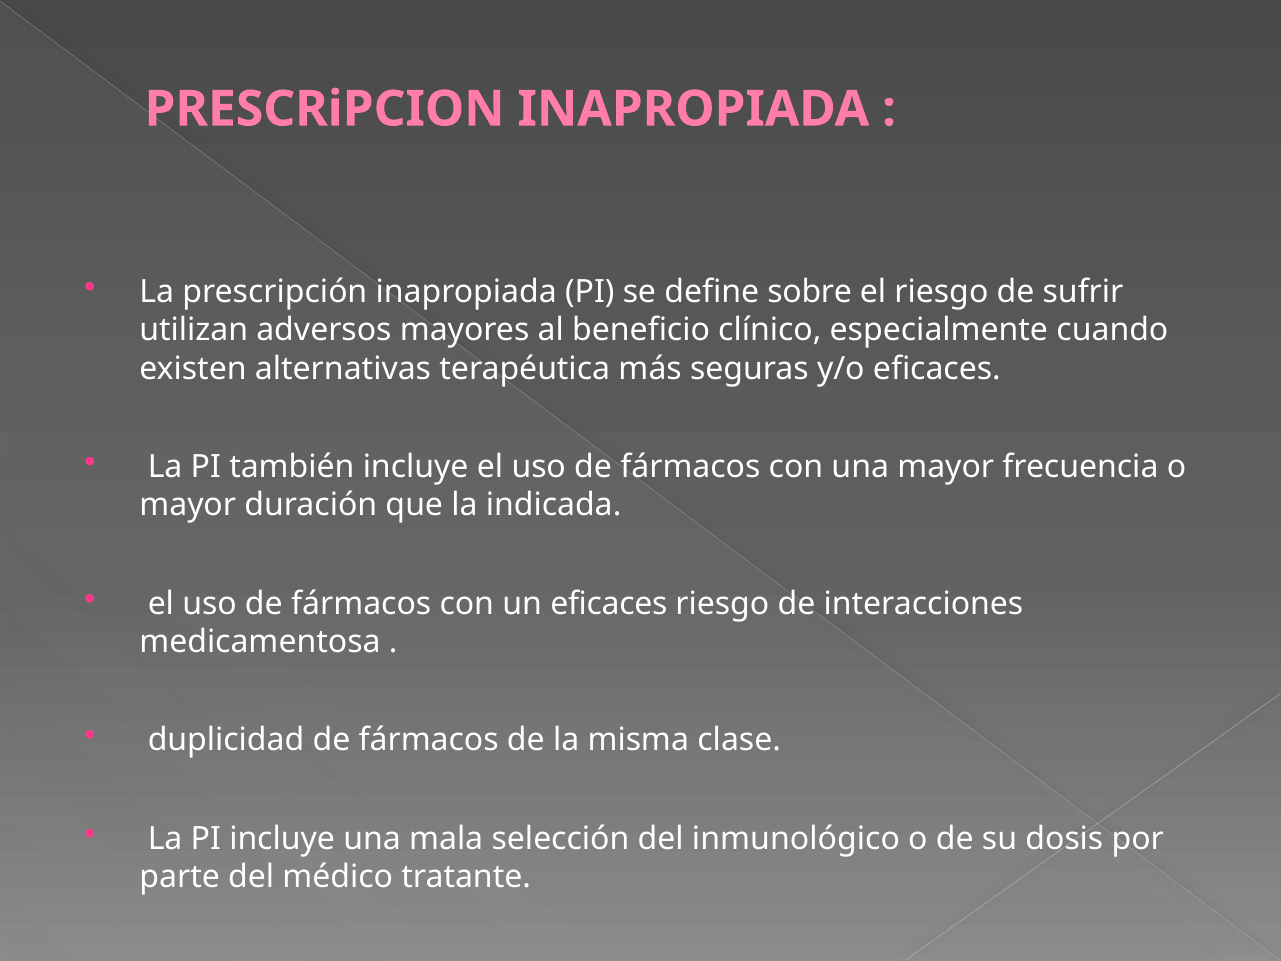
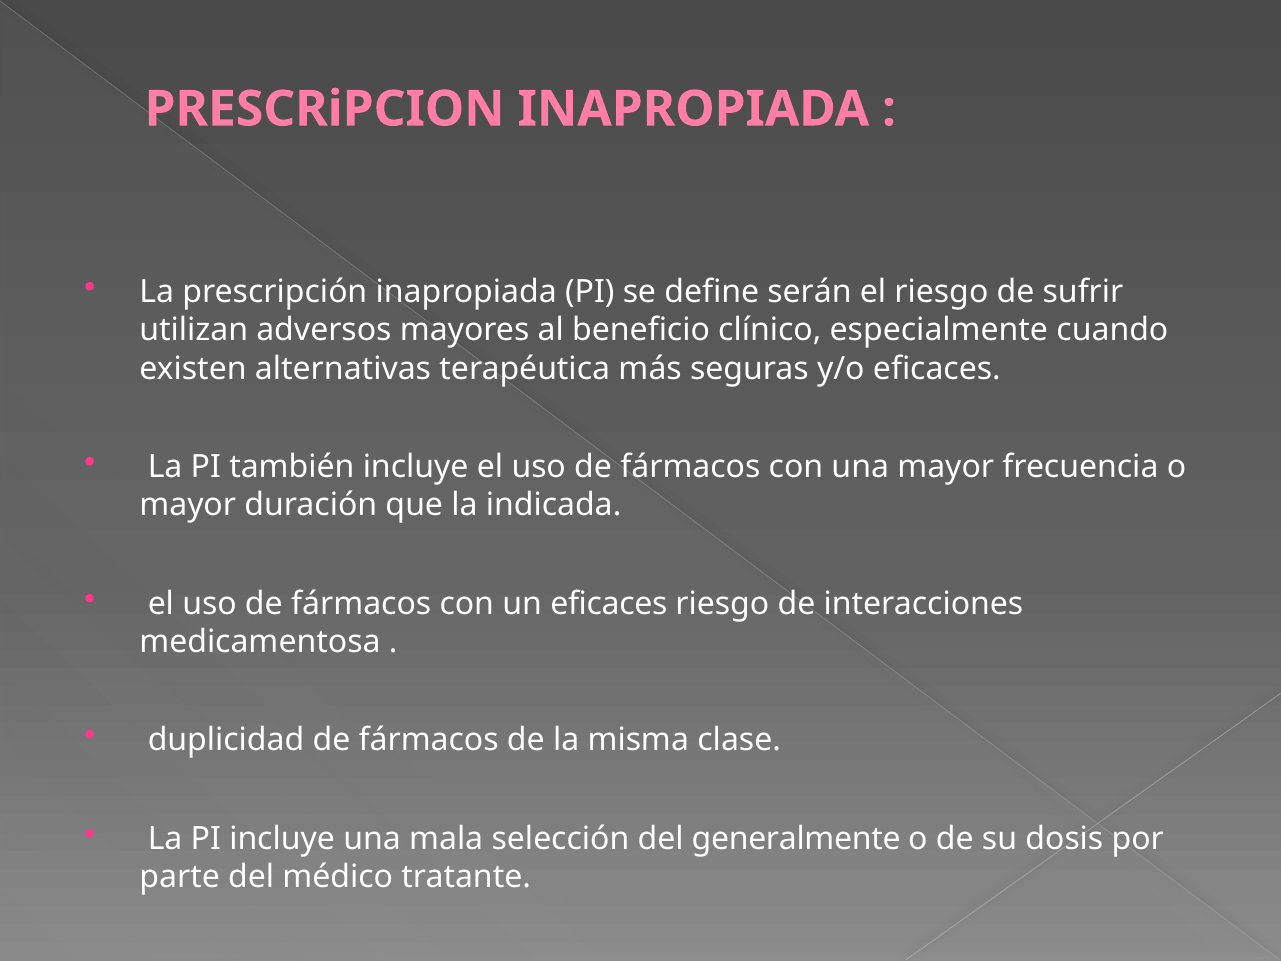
sobre: sobre -> serán
inmunológico: inmunológico -> generalmente
